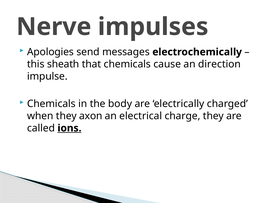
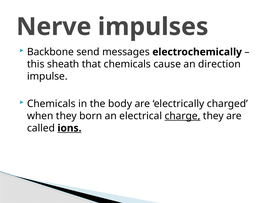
Apologies: Apologies -> Backbone
axon: axon -> born
charge underline: none -> present
